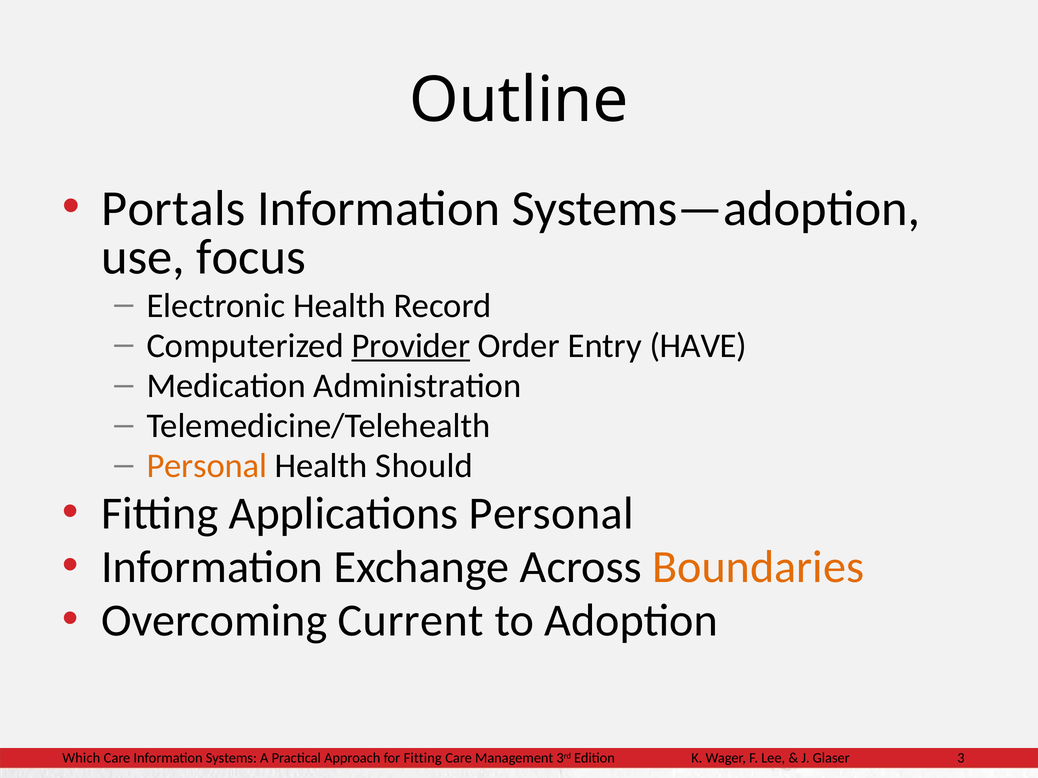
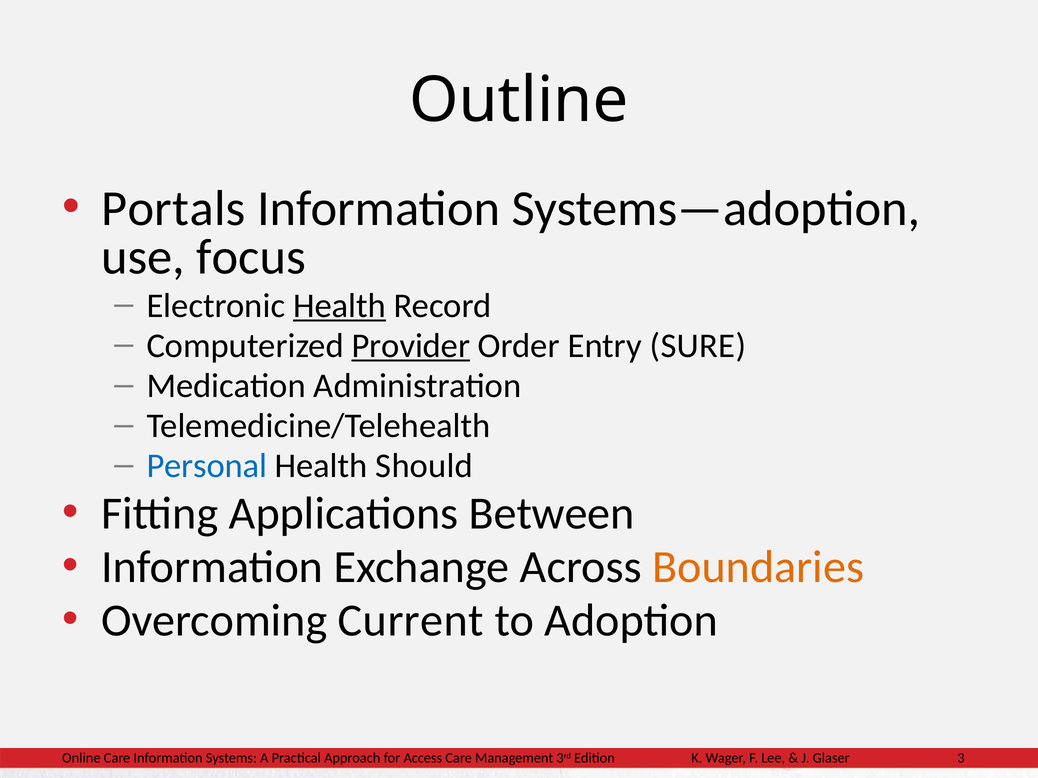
Health at (340, 306) underline: none -> present
HAVE: HAVE -> SURE
Personal at (207, 466) colour: orange -> blue
Applications Personal: Personal -> Between
Which: Which -> Online
Fitting at (423, 759): Fitting -> Access
